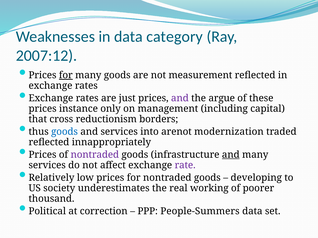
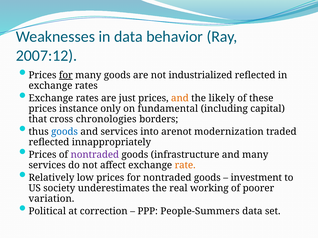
category: category -> behavior
measurement: measurement -> industrialized
and at (180, 98) colour: purple -> orange
argue: argue -> likely
management: management -> fundamental
reductionism: reductionism -> chronologies
and at (231, 155) underline: present -> none
rate colour: purple -> orange
developing: developing -> investment
thousand: thousand -> variation
